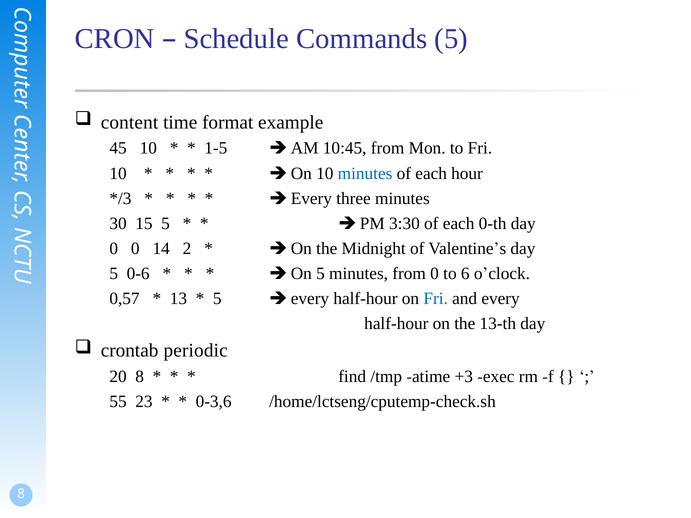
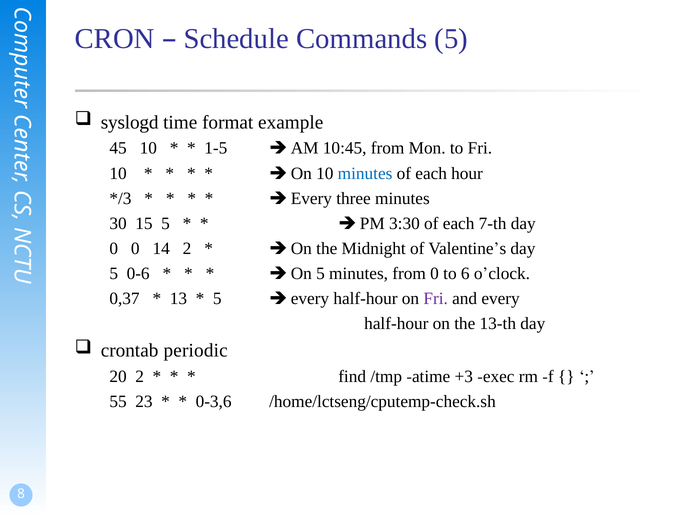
content: content -> syslogd
0-th: 0-th -> 7-th
0,57: 0,57 -> 0,37
Fri at (436, 299) colour: blue -> purple
20 8: 8 -> 2
